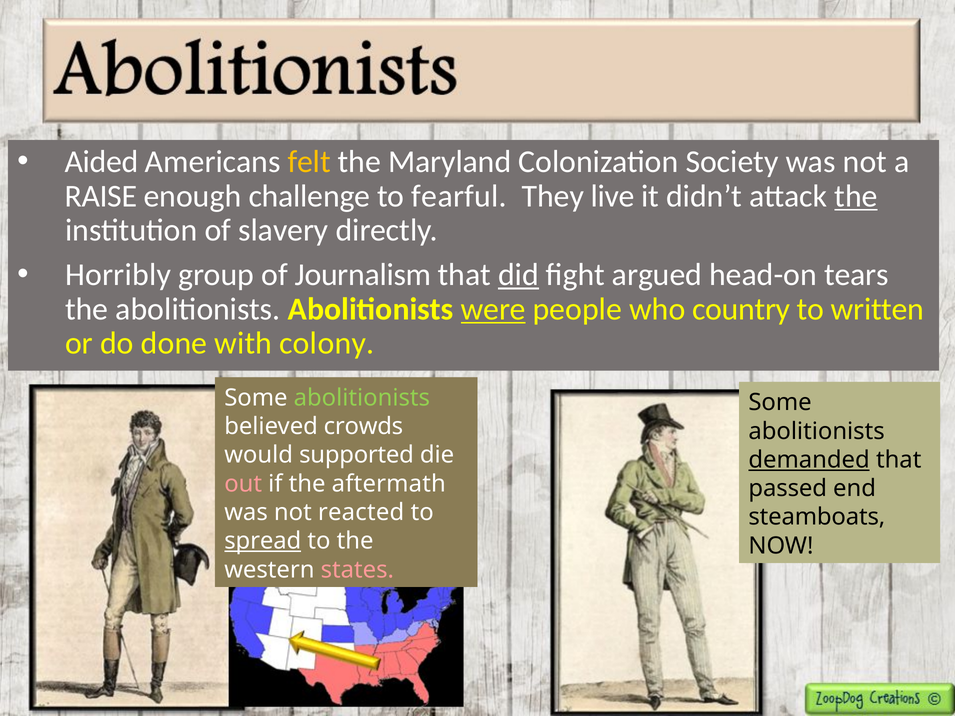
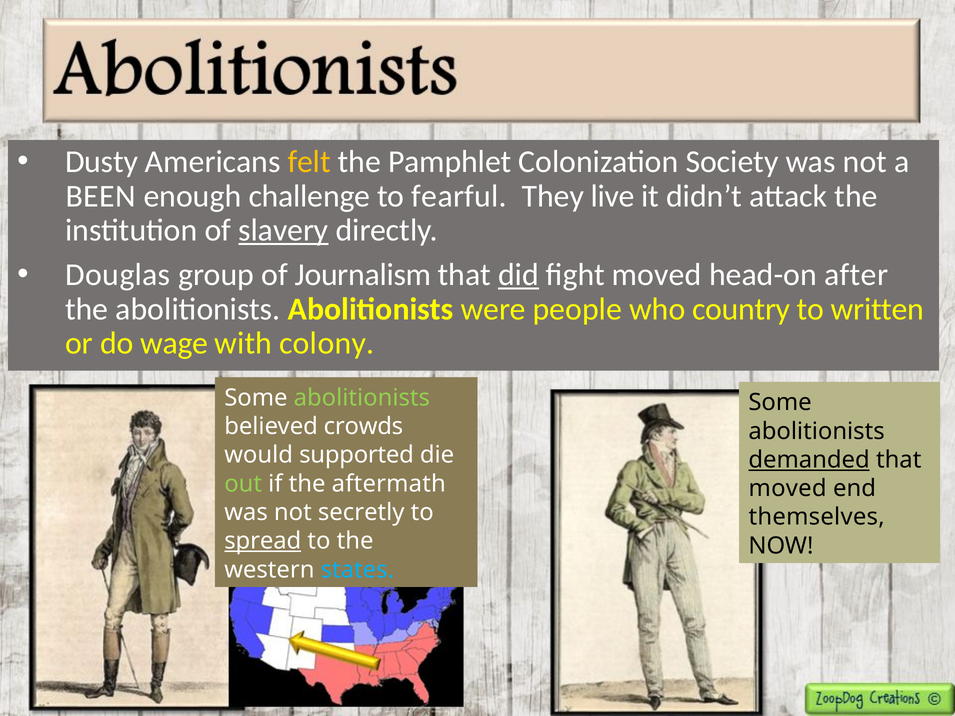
Aided: Aided -> Dusty
Maryland: Maryland -> Pamphlet
RAISE: RAISE -> BEEN
the at (856, 196) underline: present -> none
slavery underline: none -> present
Horribly: Horribly -> Douglas
fight argued: argued -> moved
tears: tears -> after
were underline: present -> none
done: done -> wage
out colour: pink -> light green
passed at (788, 489): passed -> moved
reacted: reacted -> secretly
steamboats: steamboats -> themselves
states colour: pink -> light blue
